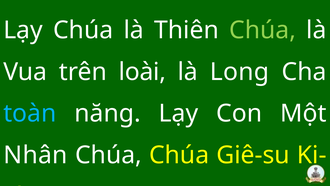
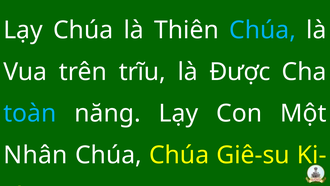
Chúa at (263, 30) colour: light green -> light blue
loài: loài -> trĩu
Long: Long -> Được
